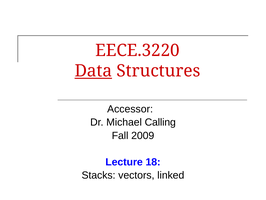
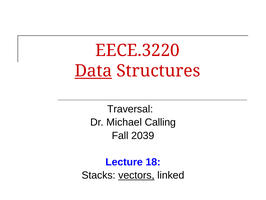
Accessor: Accessor -> Traversal
2009: 2009 -> 2039
vectors underline: none -> present
